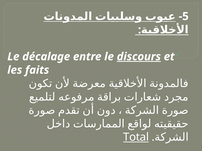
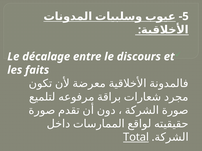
discours underline: present -> none
